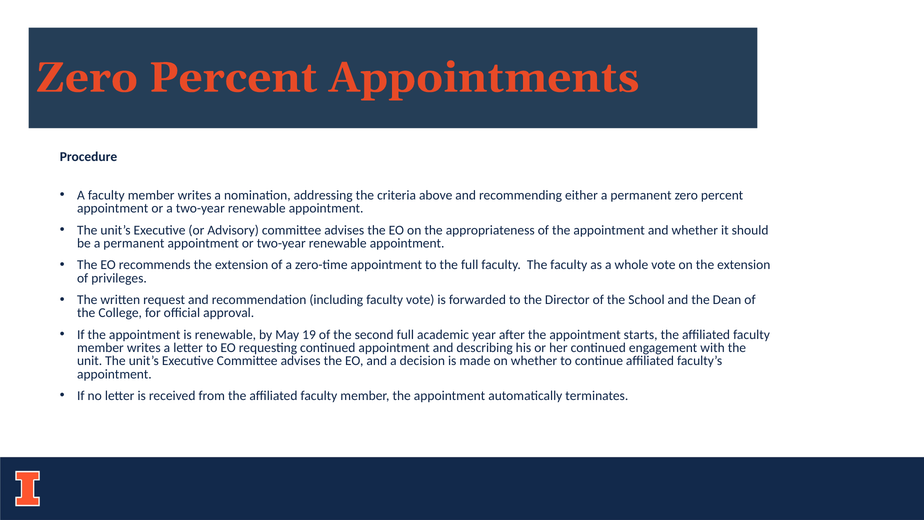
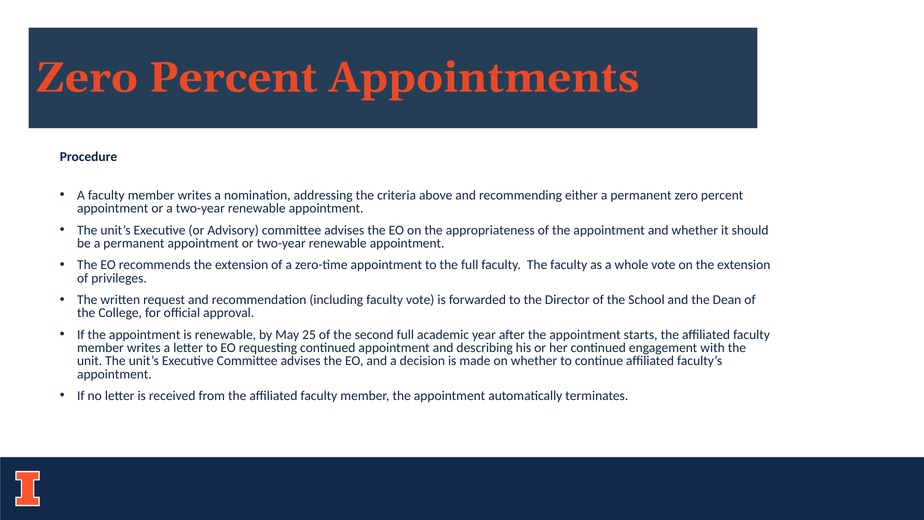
19: 19 -> 25
